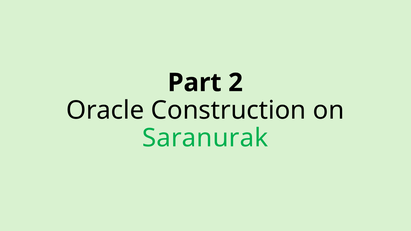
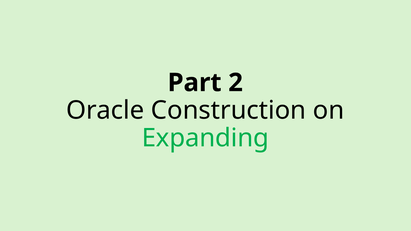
Saranurak: Saranurak -> Expanding
